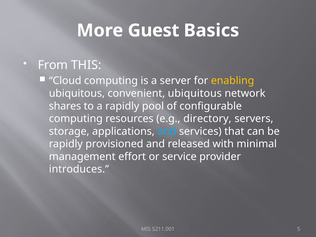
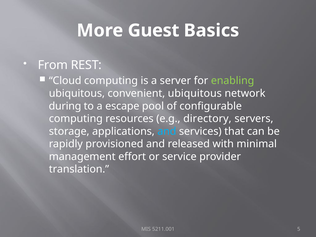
THIS: THIS -> REST
enabling colour: yellow -> light green
shares: shares -> during
a rapidly: rapidly -> escape
introduces: introduces -> translation
